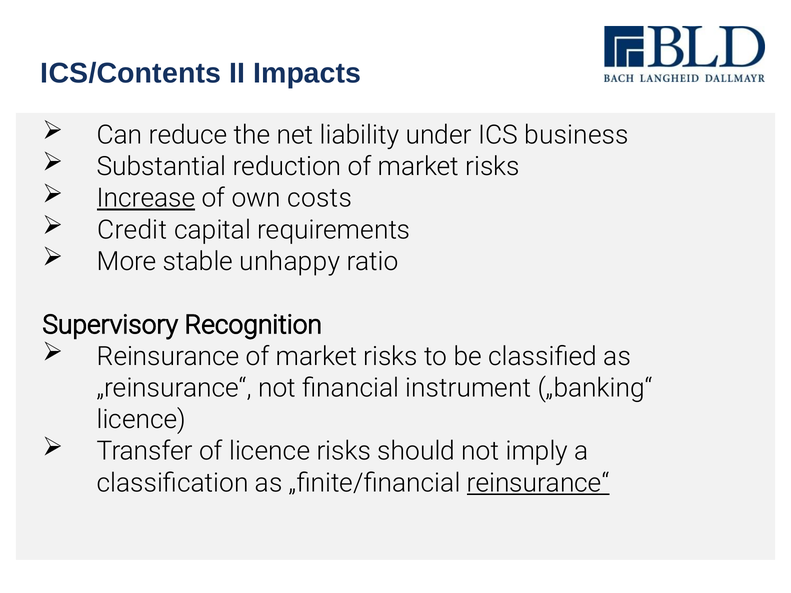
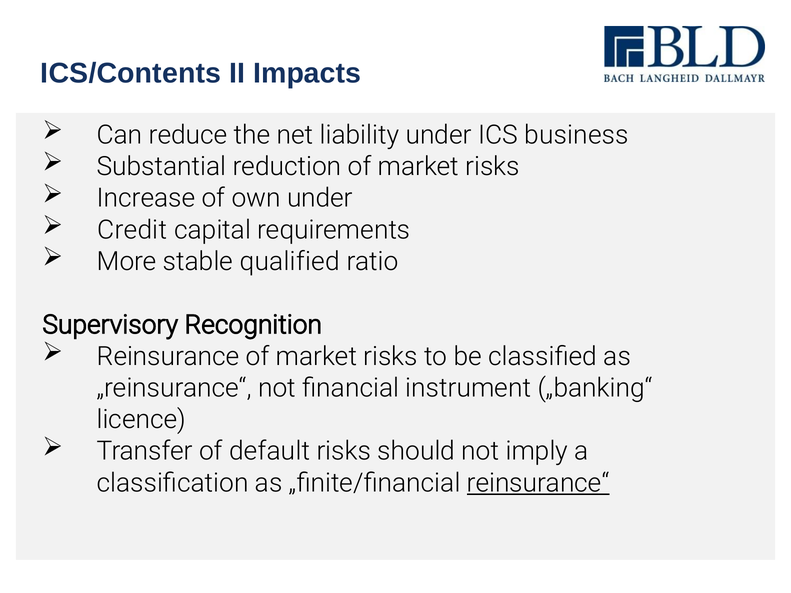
Increase underline: present -> none
own costs: costs -> under
unhappy: unhappy -> qualified
of licence: licence -> default
